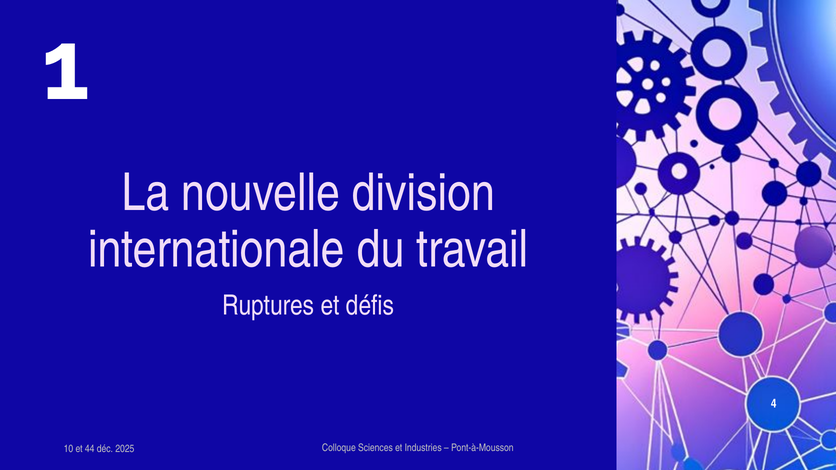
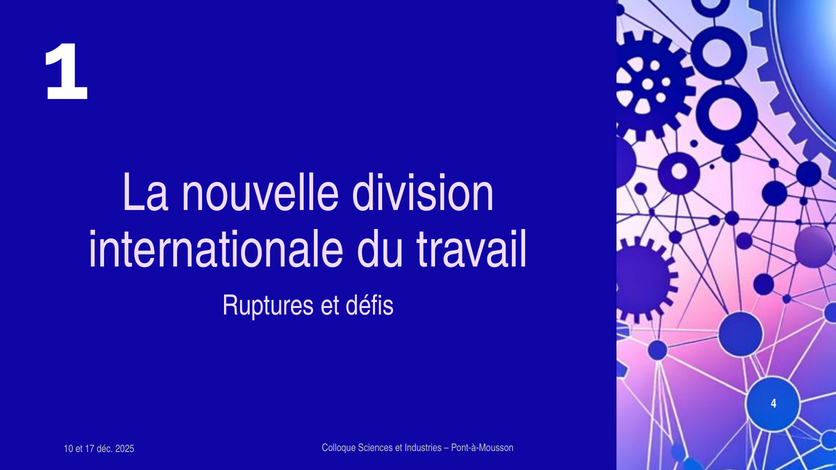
44: 44 -> 17
